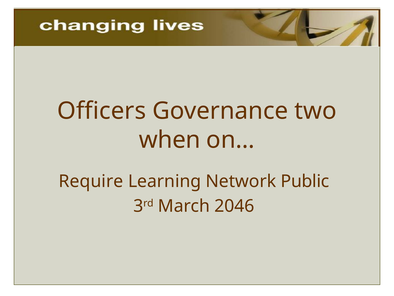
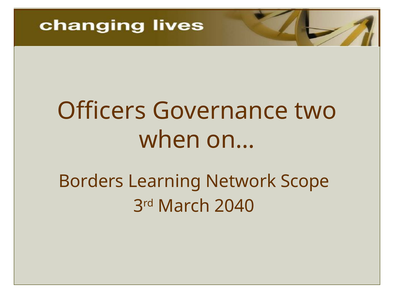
Require: Require -> Borders
Public: Public -> Scope
2046: 2046 -> 2040
